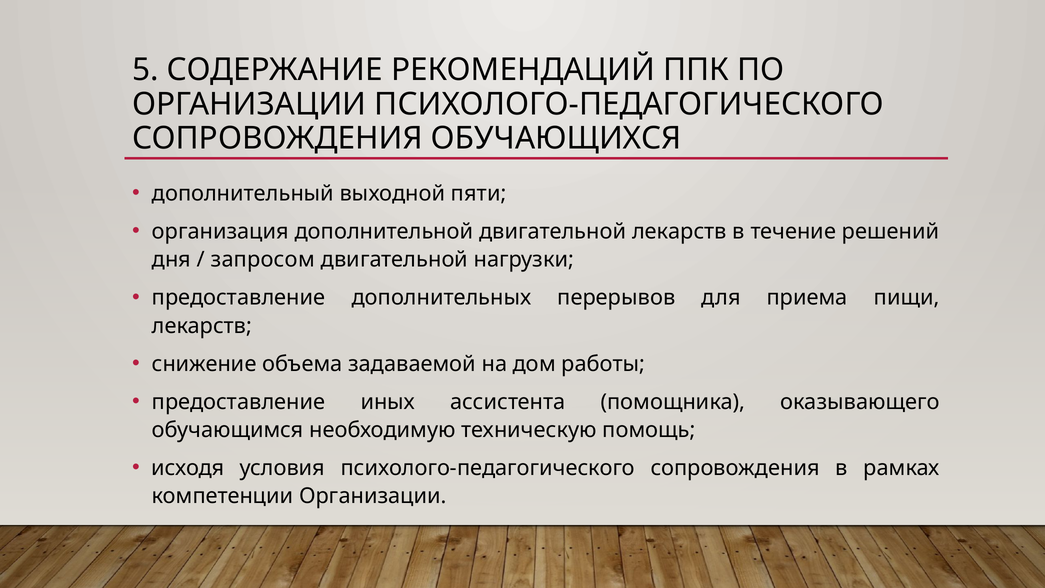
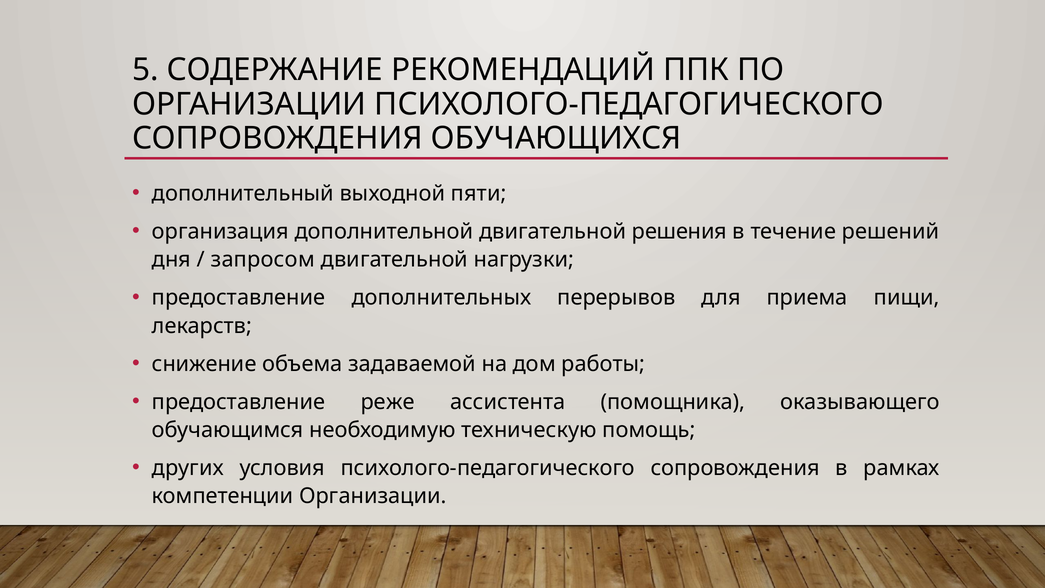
двигательной лекарств: лекарств -> решения
иных: иных -> реже
исходя: исходя -> других
